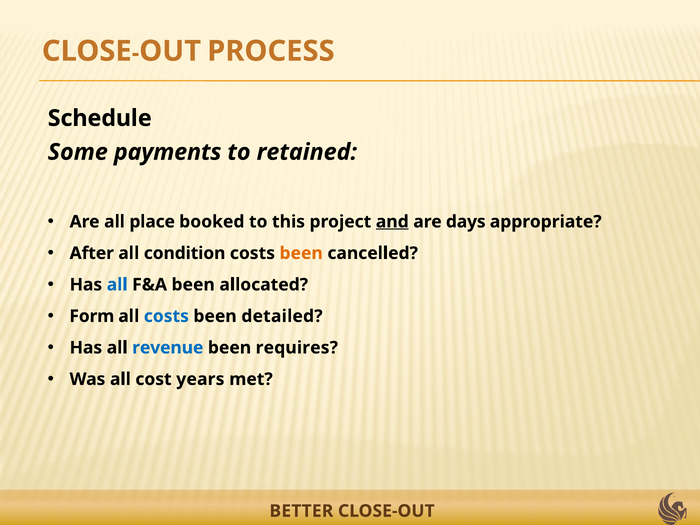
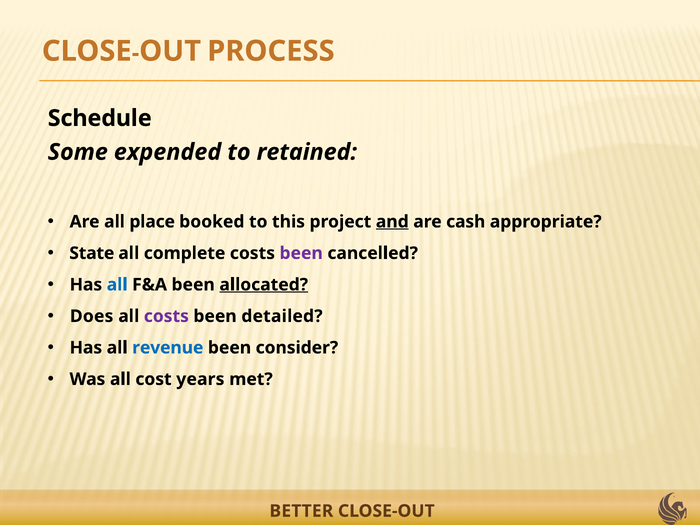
payments: payments -> expended
days: days -> cash
After: After -> State
condition: condition -> complete
been at (301, 253) colour: orange -> purple
allocated underline: none -> present
Form: Form -> Does
costs at (166, 316) colour: blue -> purple
requires: requires -> consider
